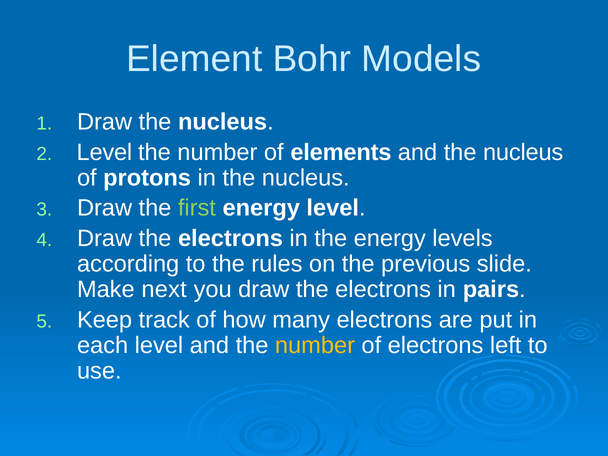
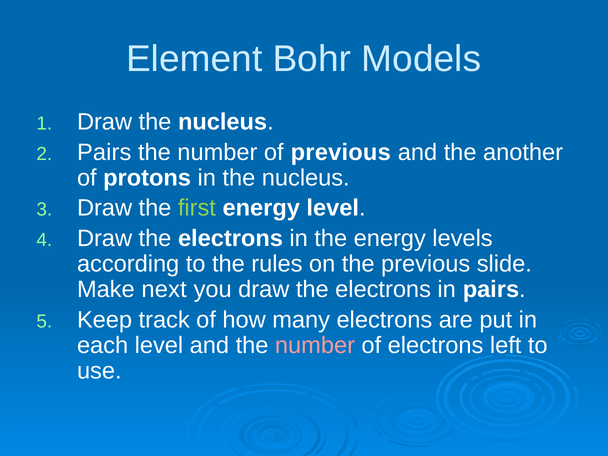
Level at (104, 152): Level -> Pairs
of elements: elements -> previous
and the nucleus: nucleus -> another
number at (315, 345) colour: yellow -> pink
